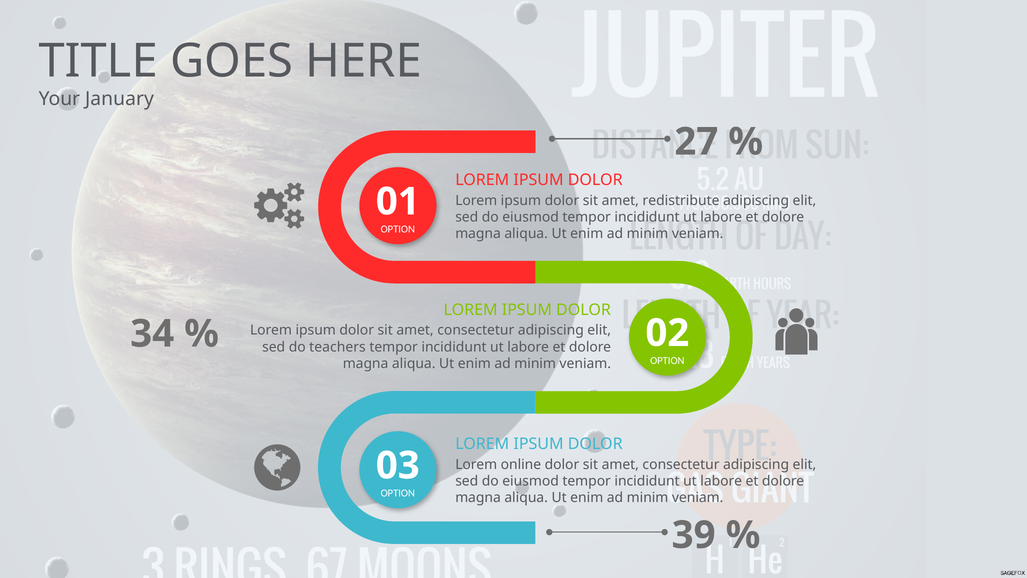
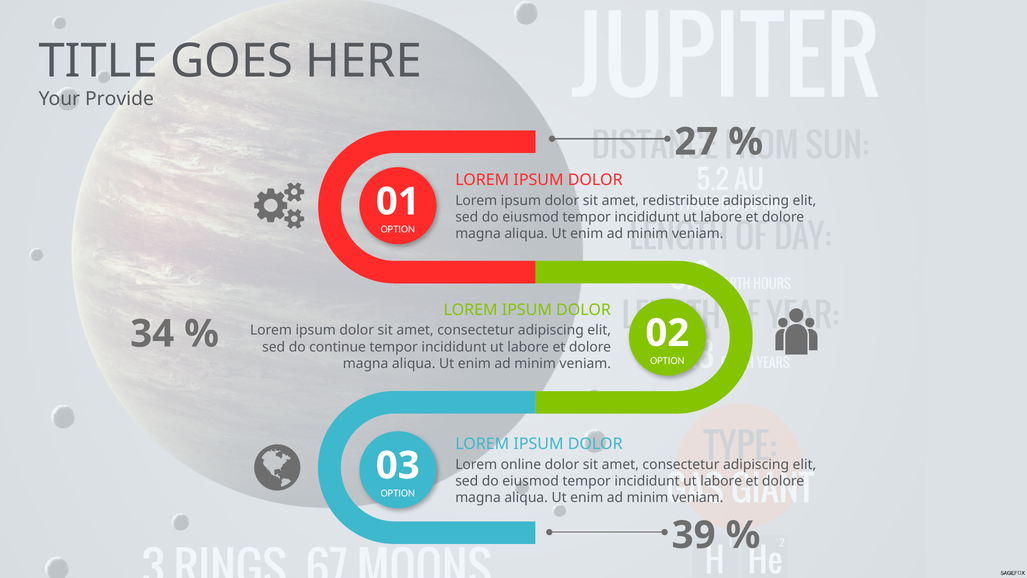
January: January -> Provide
teachers: teachers -> continue
